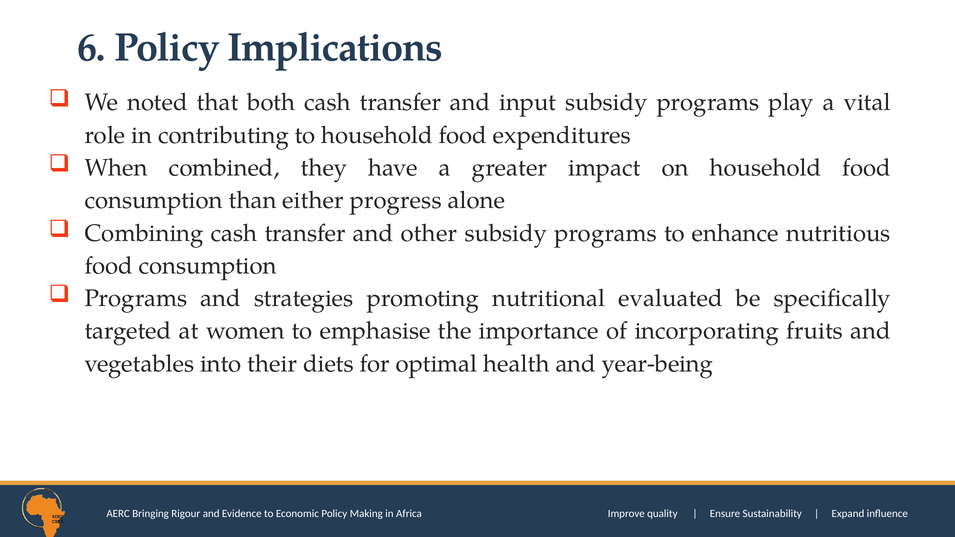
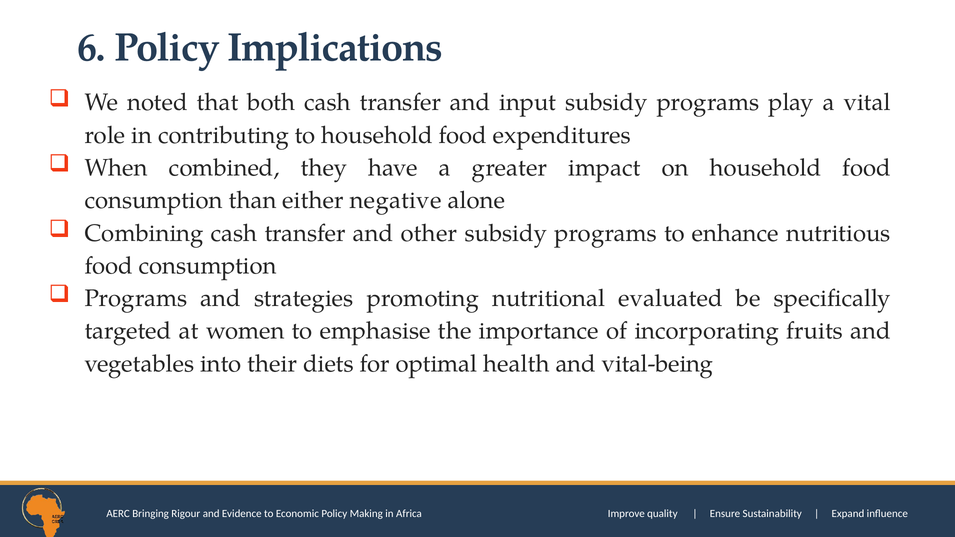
progress: progress -> negative
year-being: year-being -> vital-being
